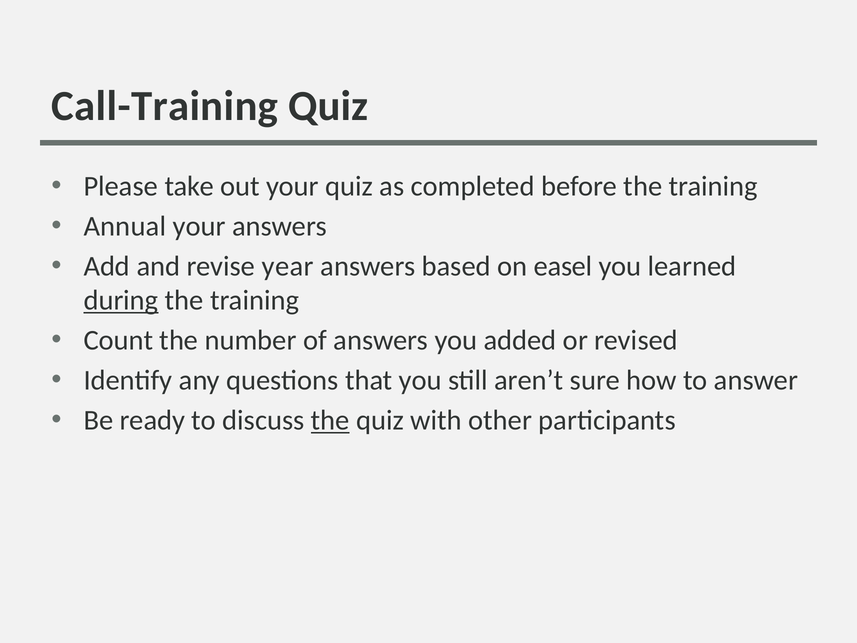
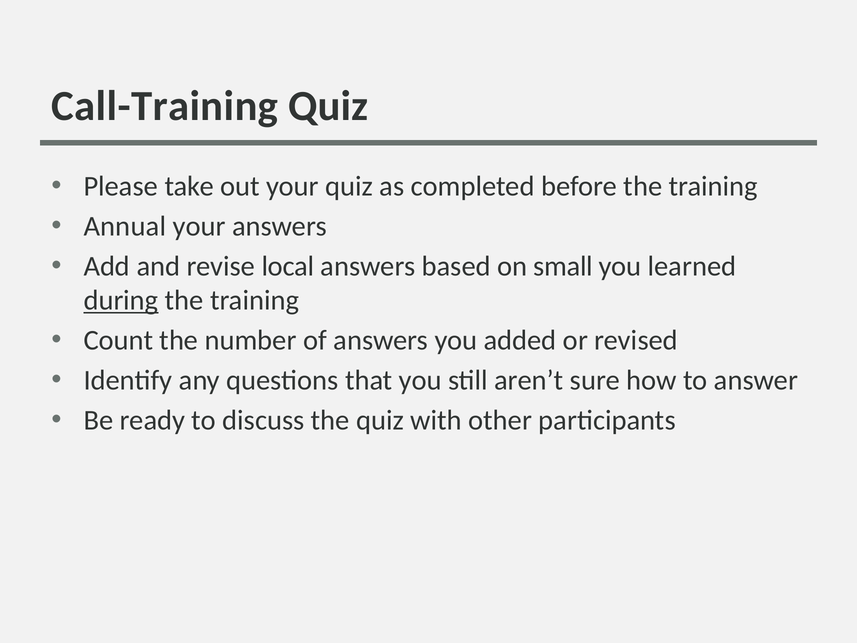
year: year -> local
easel: easel -> small
the at (330, 420) underline: present -> none
